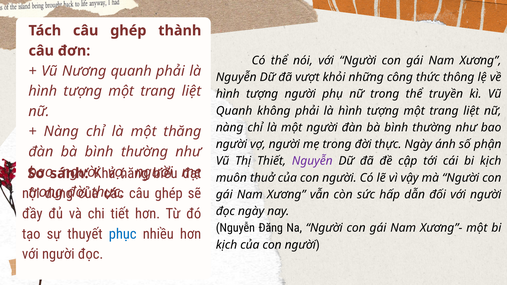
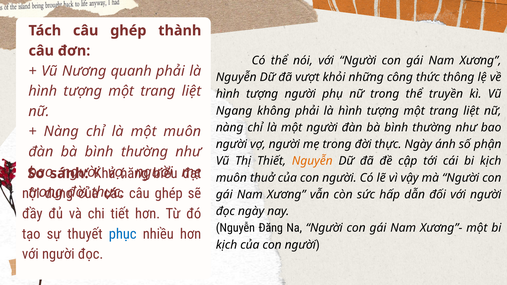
Quanh at (234, 111): Quanh -> Ngang
một thăng: thăng -> muôn
Nguyễn at (312, 161) colour: purple -> orange
